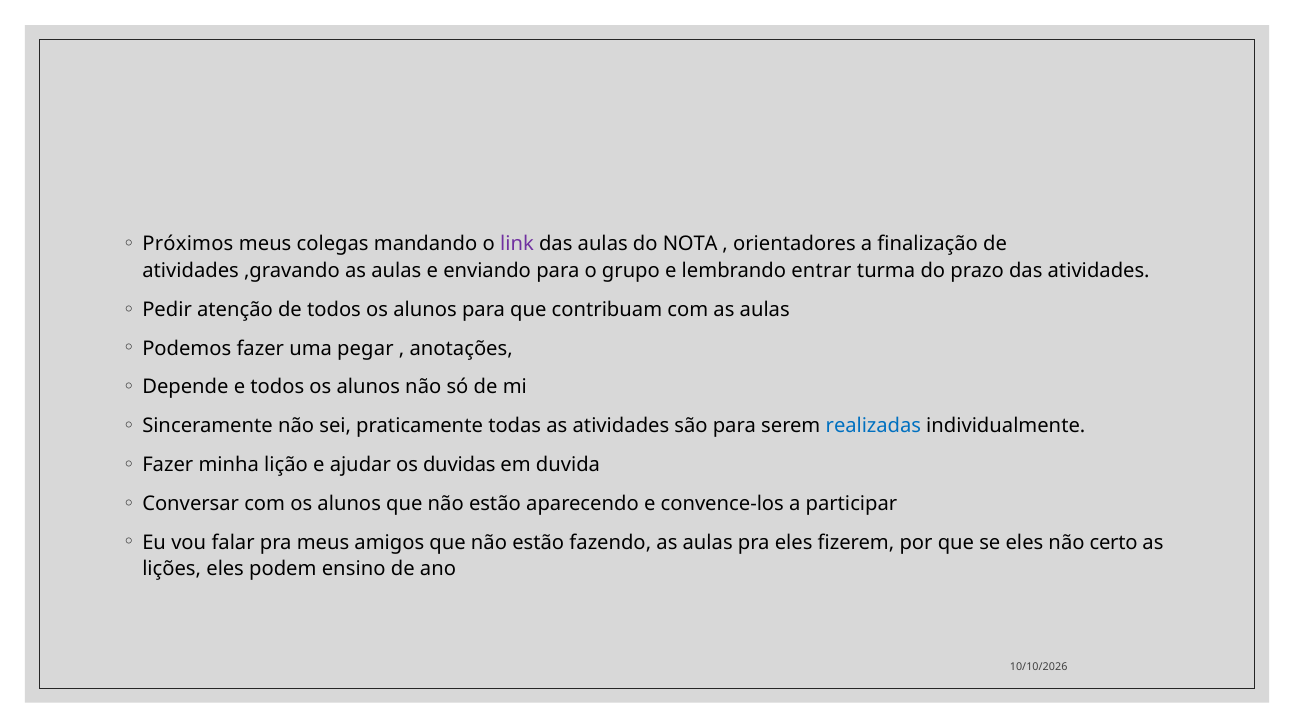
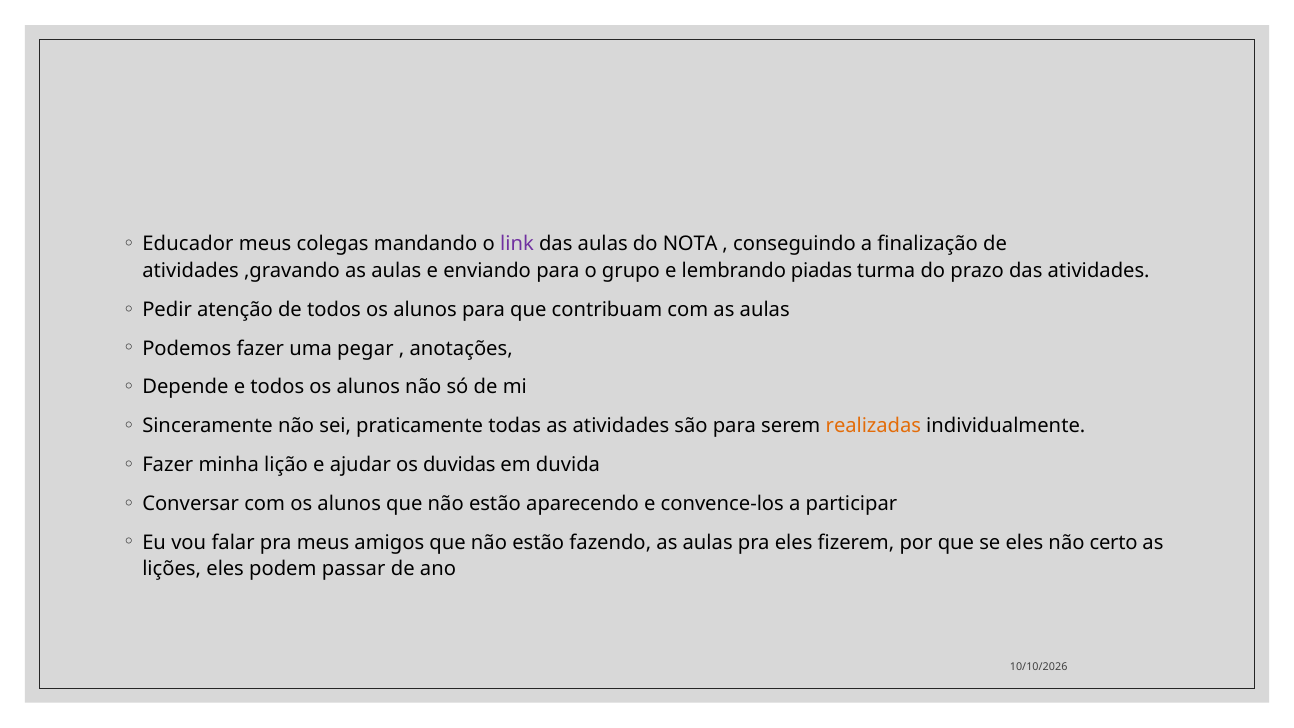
Próximos: Próximos -> Educador
orientadores: orientadores -> conseguindo
entrar: entrar -> piadas
realizadas colour: blue -> orange
ensino: ensino -> passar
